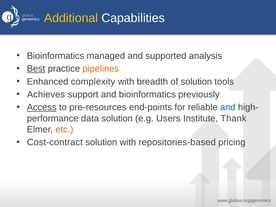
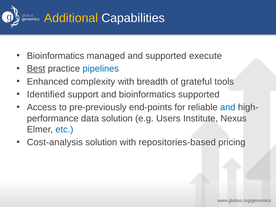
analysis: analysis -> execute
pipelines colour: orange -> blue
of solution: solution -> grateful
Achieves: Achieves -> Identified
bioinformatics previously: previously -> supported
Access underline: present -> none
pre-resources: pre-resources -> pre-previously
Thank: Thank -> Nexus
etc colour: orange -> blue
Cost-contract: Cost-contract -> Cost-analysis
